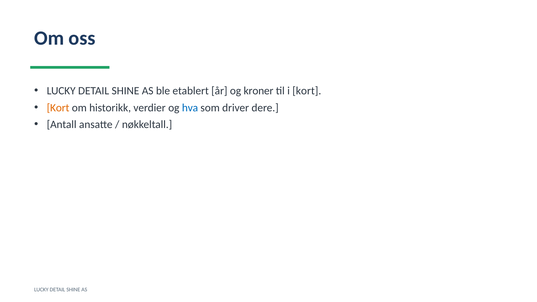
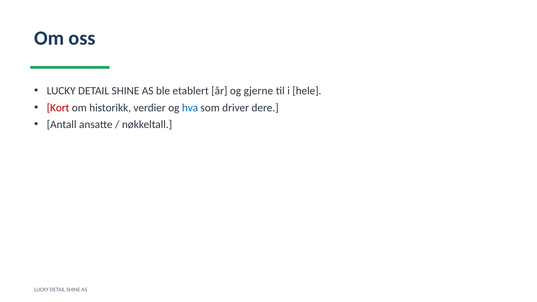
kroner: kroner -> gjerne
i kort: kort -> hele
Kort at (58, 108) colour: orange -> red
